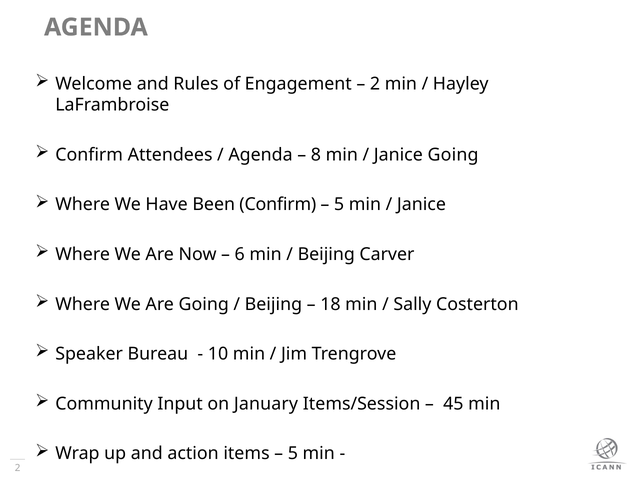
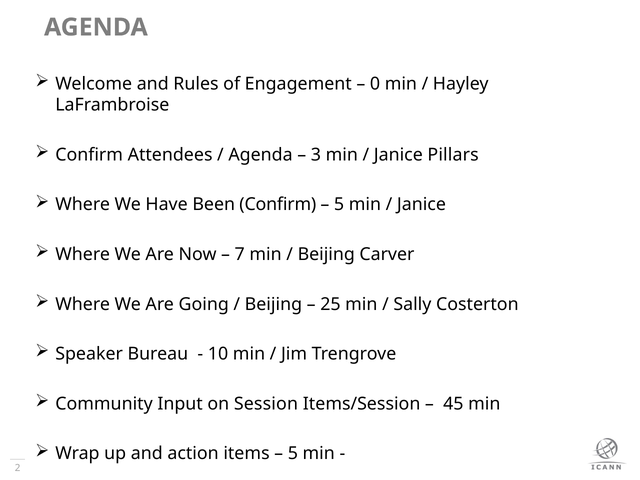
2 at (375, 84): 2 -> 0
8: 8 -> 3
Janice Going: Going -> Pillars
6: 6 -> 7
18: 18 -> 25
January: January -> Session
